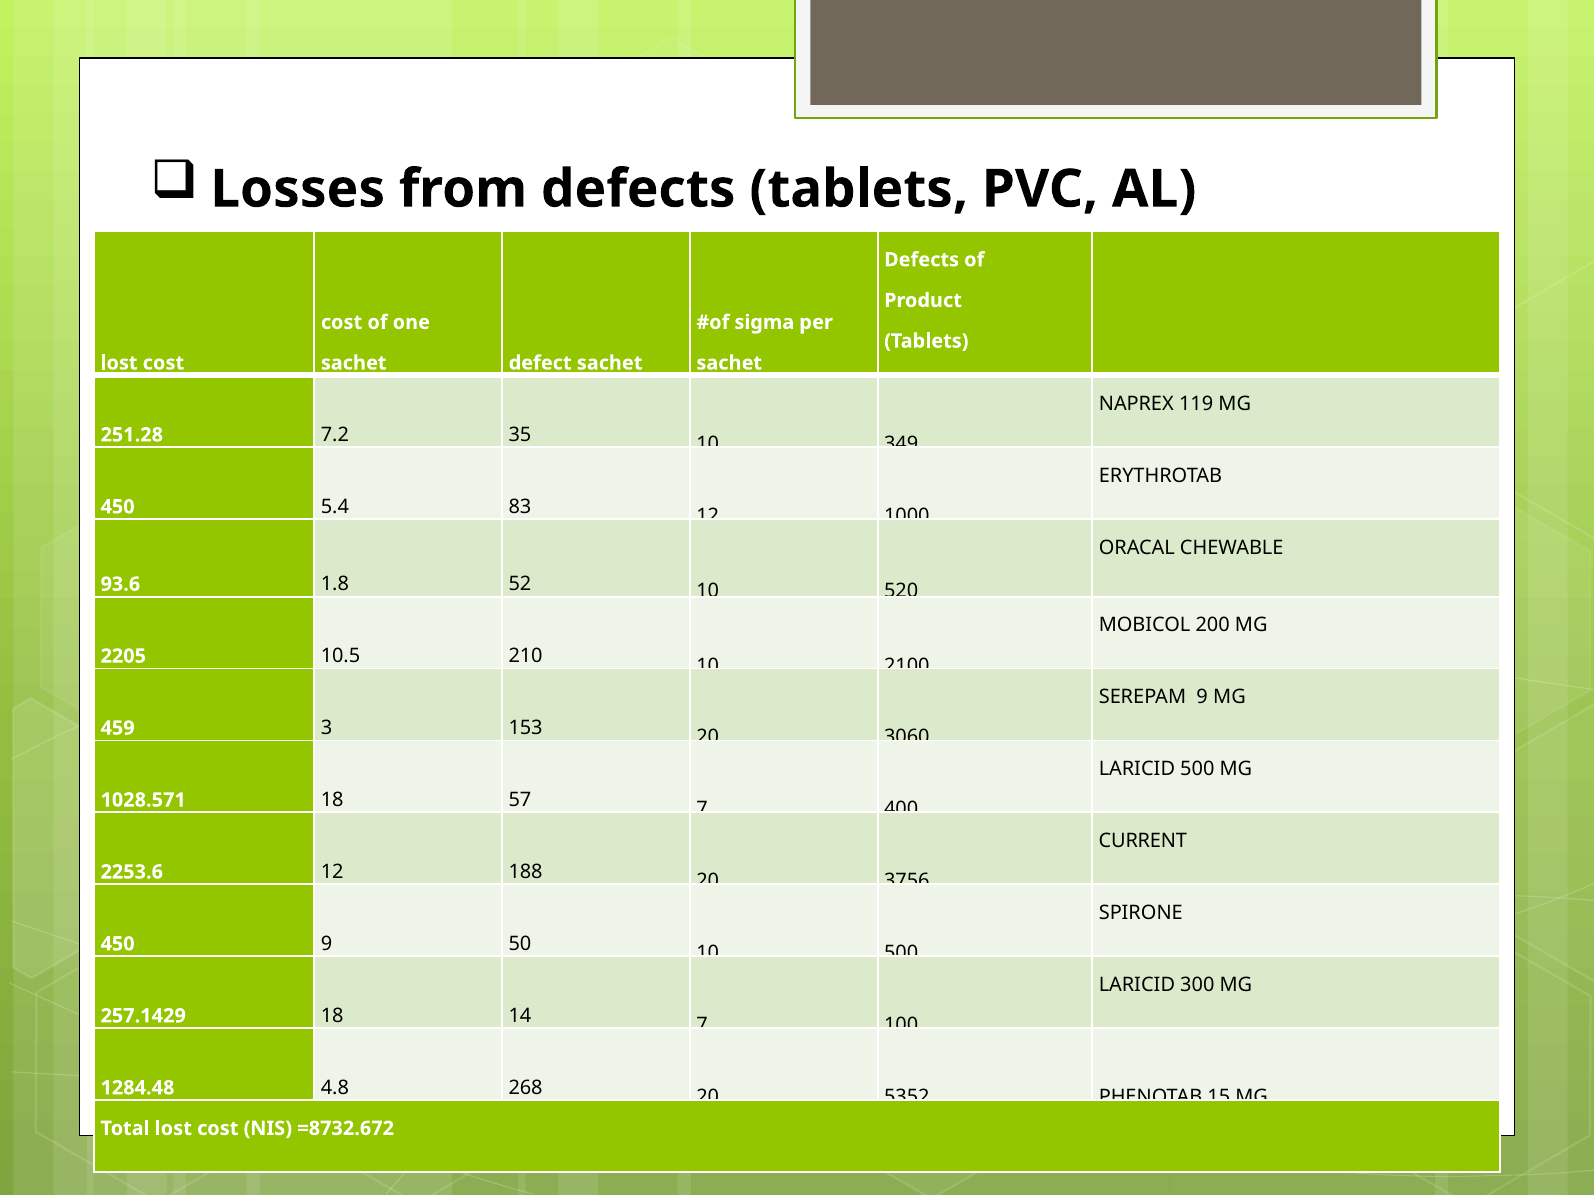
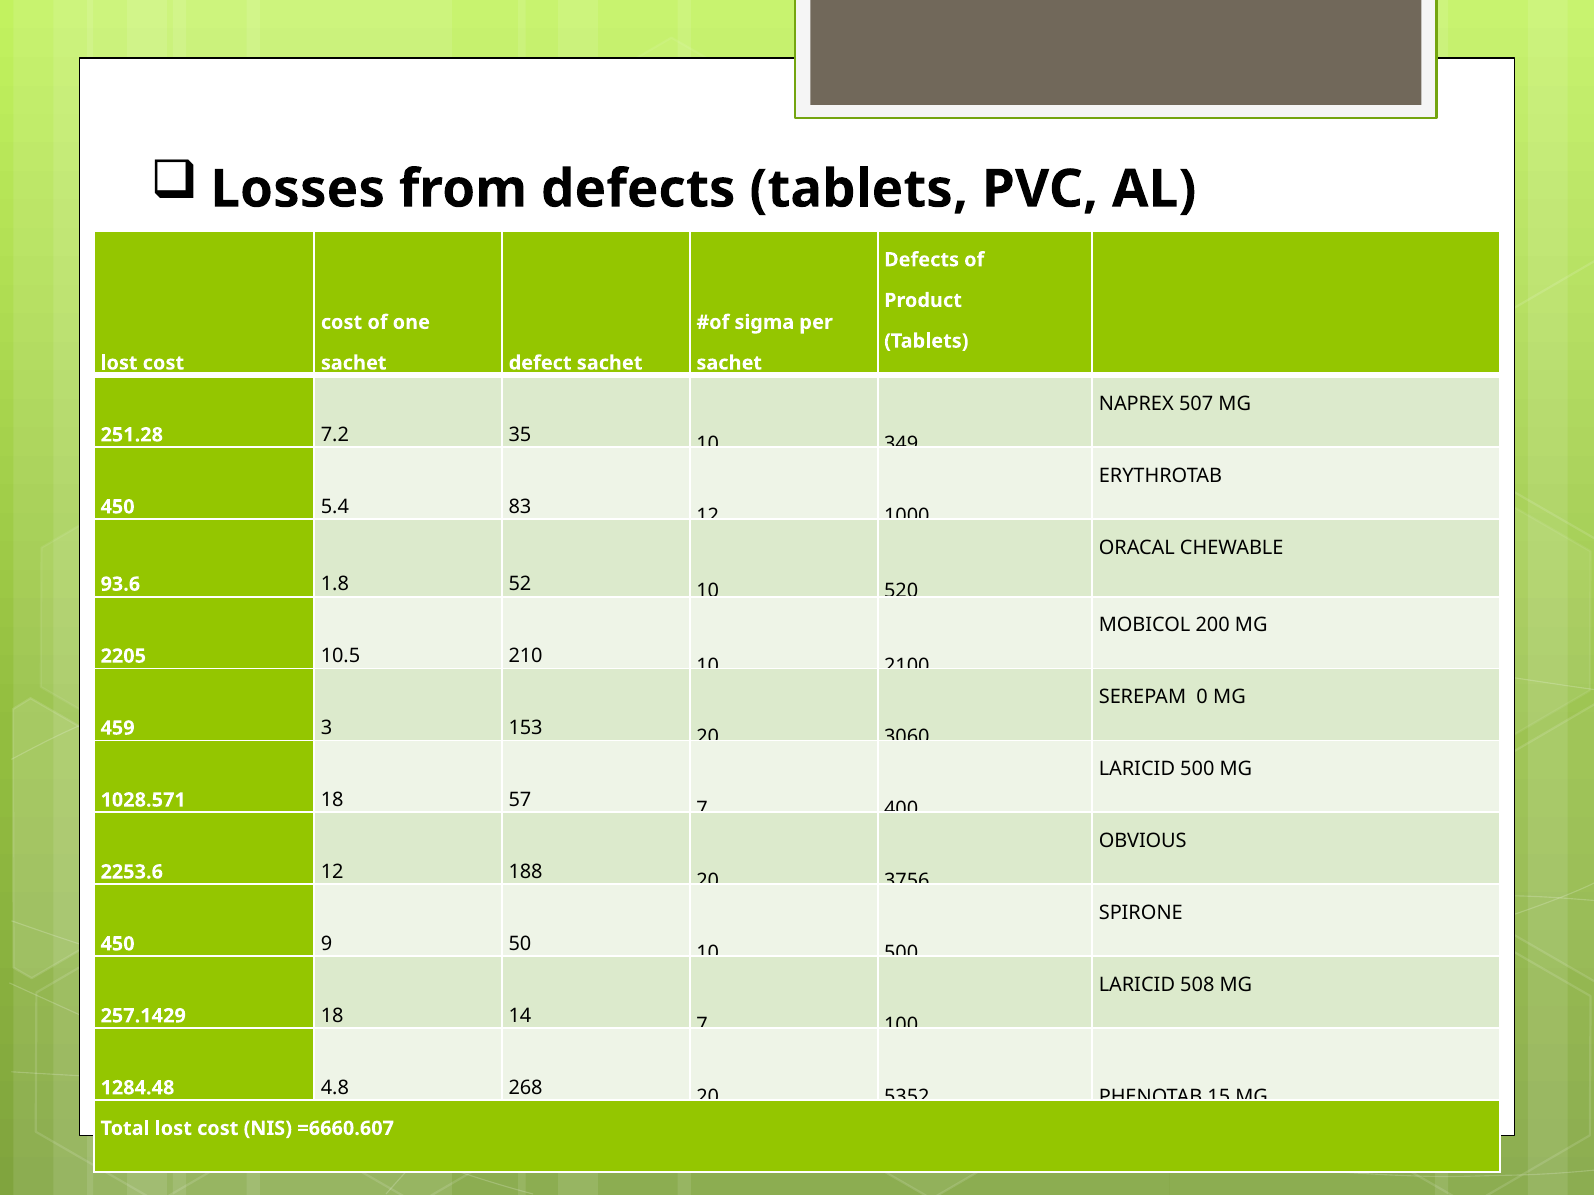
119: 119 -> 507
SEREPAM 9: 9 -> 0
CURRENT: CURRENT -> OBVIOUS
300: 300 -> 508
=8732.672: =8732.672 -> =6660.607
